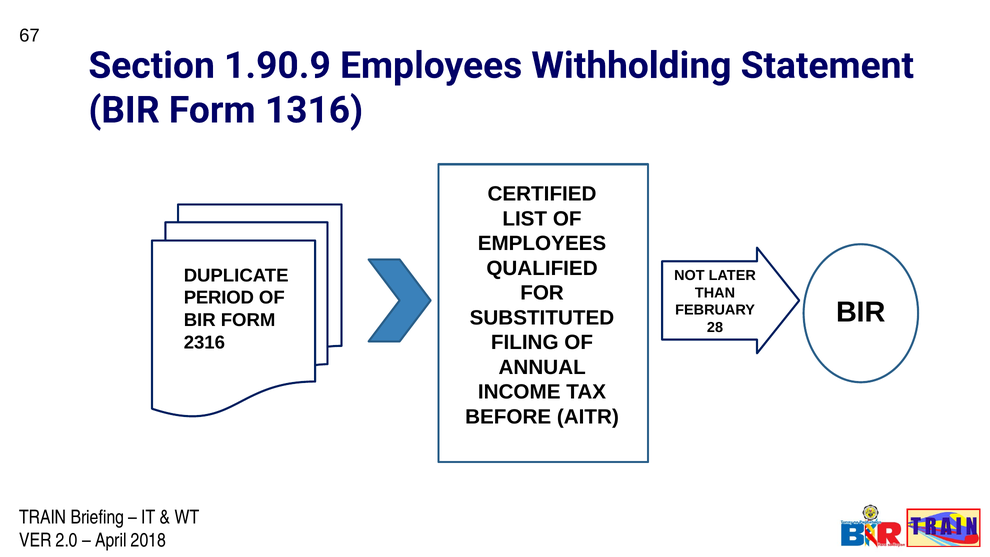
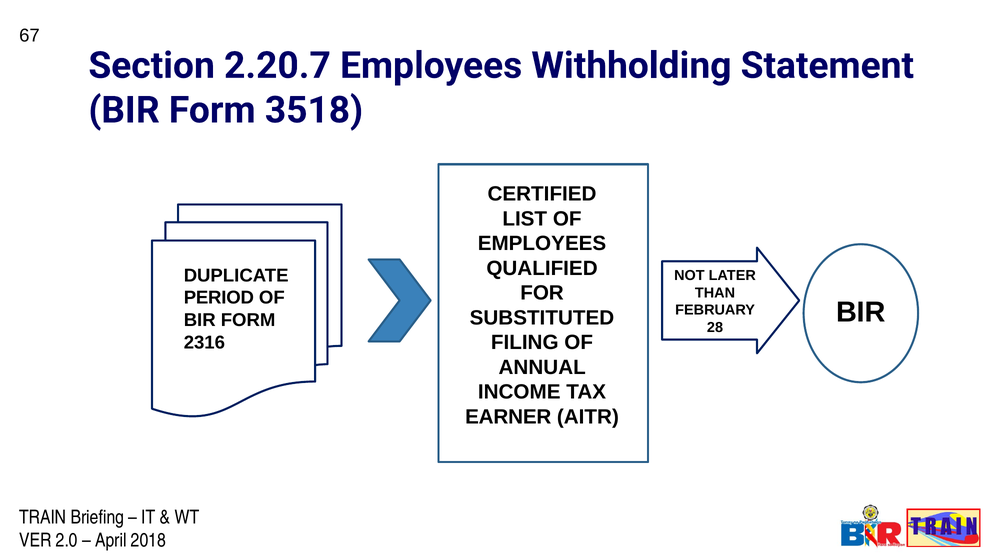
1.90.9: 1.90.9 -> 2.20.7
1316: 1316 -> 3518
BEFORE: BEFORE -> EARNER
